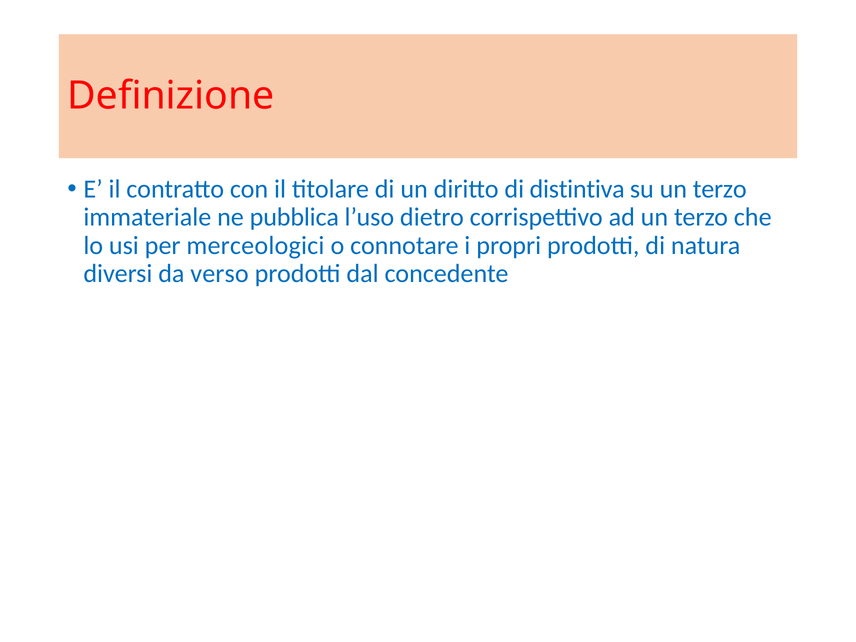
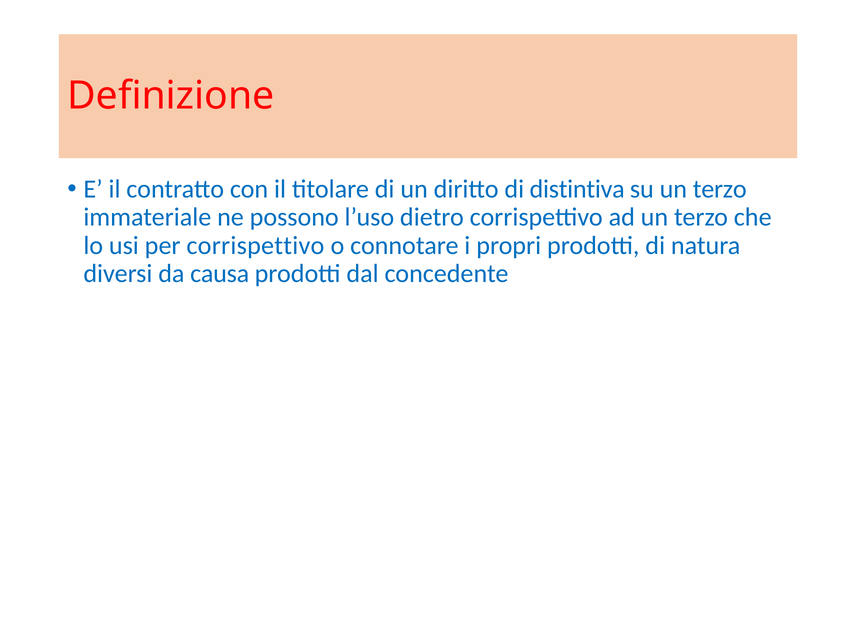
pubblica: pubblica -> possono
per merceologici: merceologici -> corrispettivo
verso: verso -> causa
